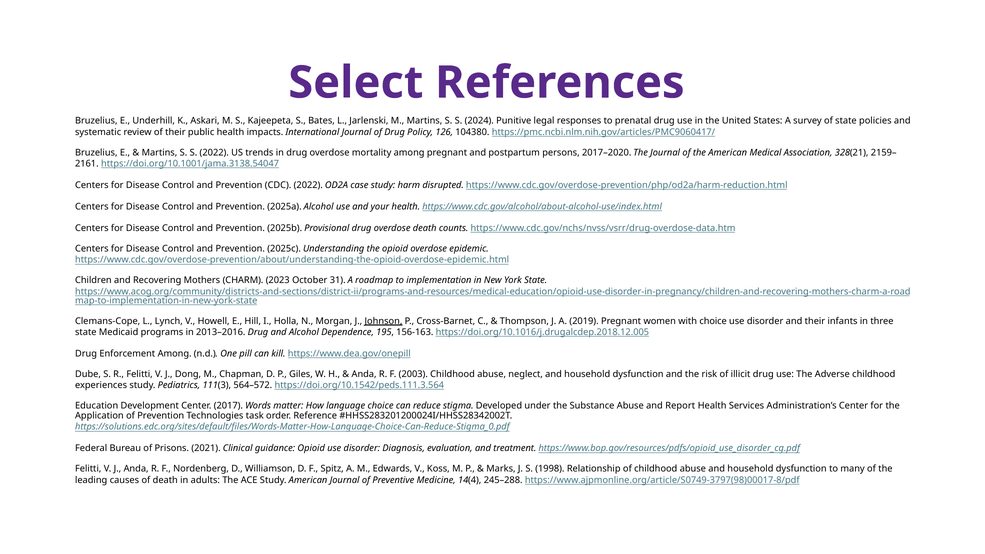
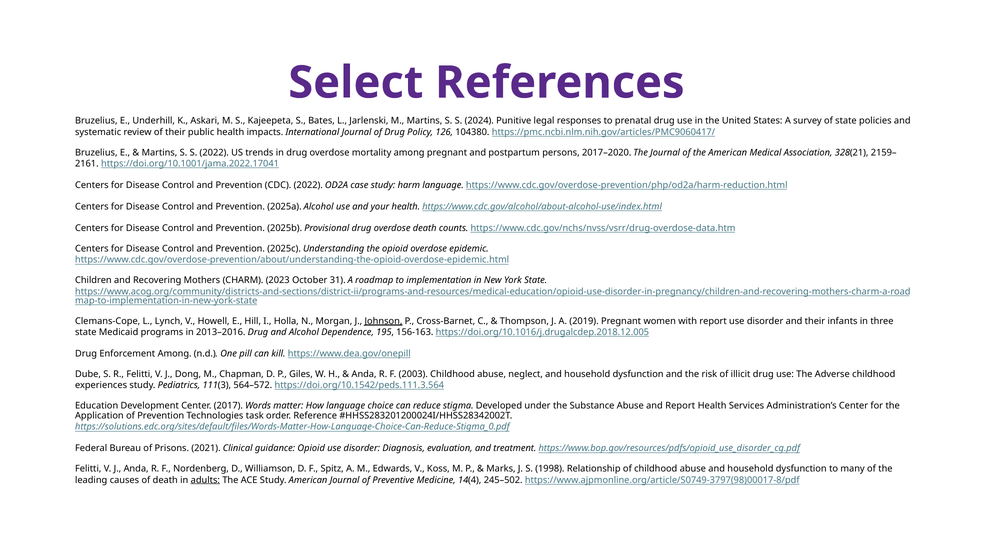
https://doi.org/10.1001/jama.3138.54047: https://doi.org/10.1001/jama.3138.54047 -> https://doi.org/10.1001/jama.2022.17041
harm disrupted: disrupted -> language
with choice: choice -> report
adults underline: none -> present
245–288: 245–288 -> 245–502
